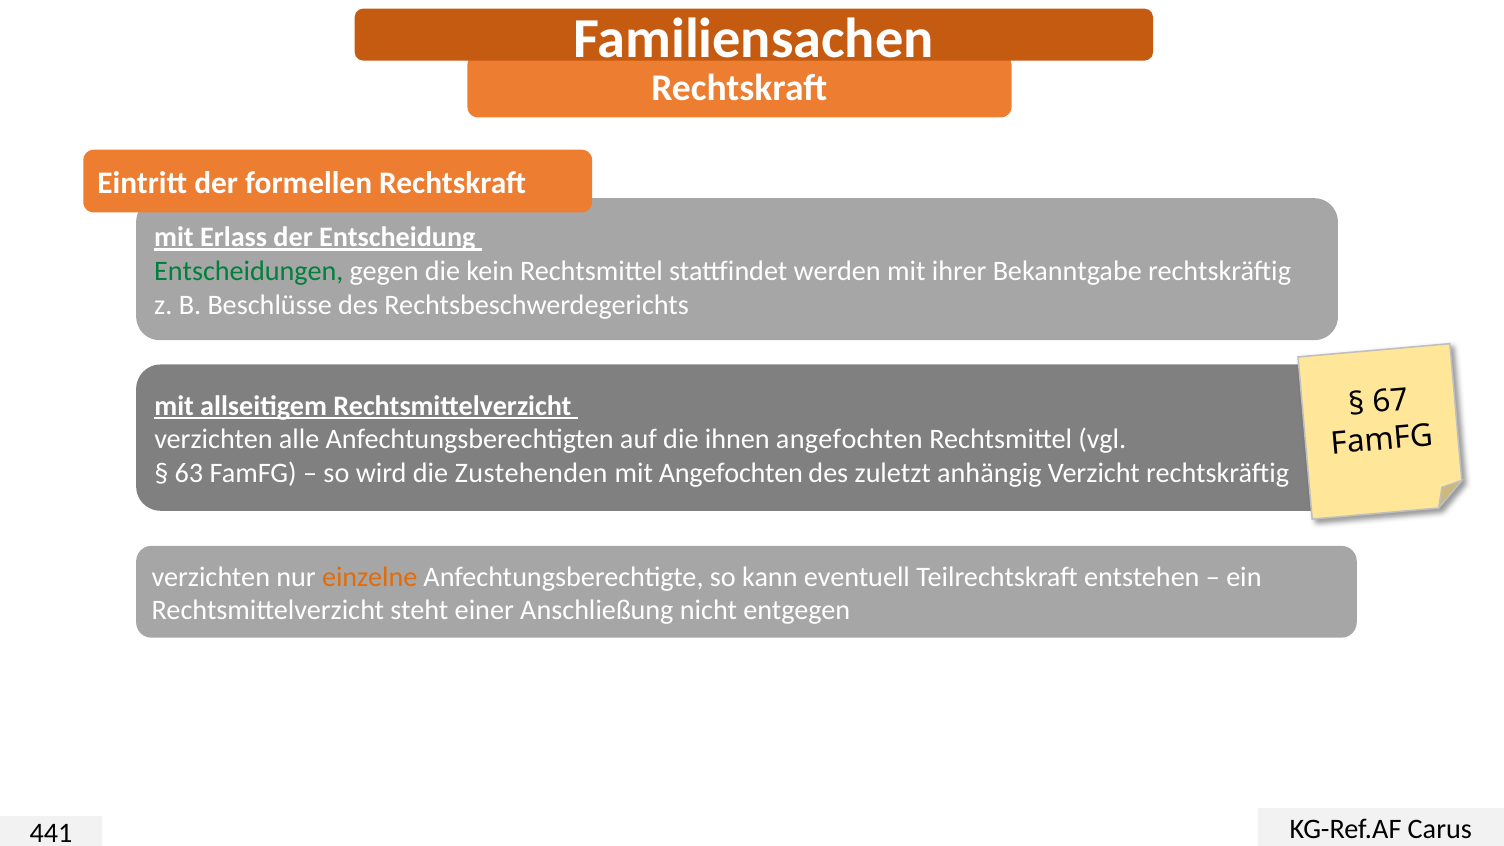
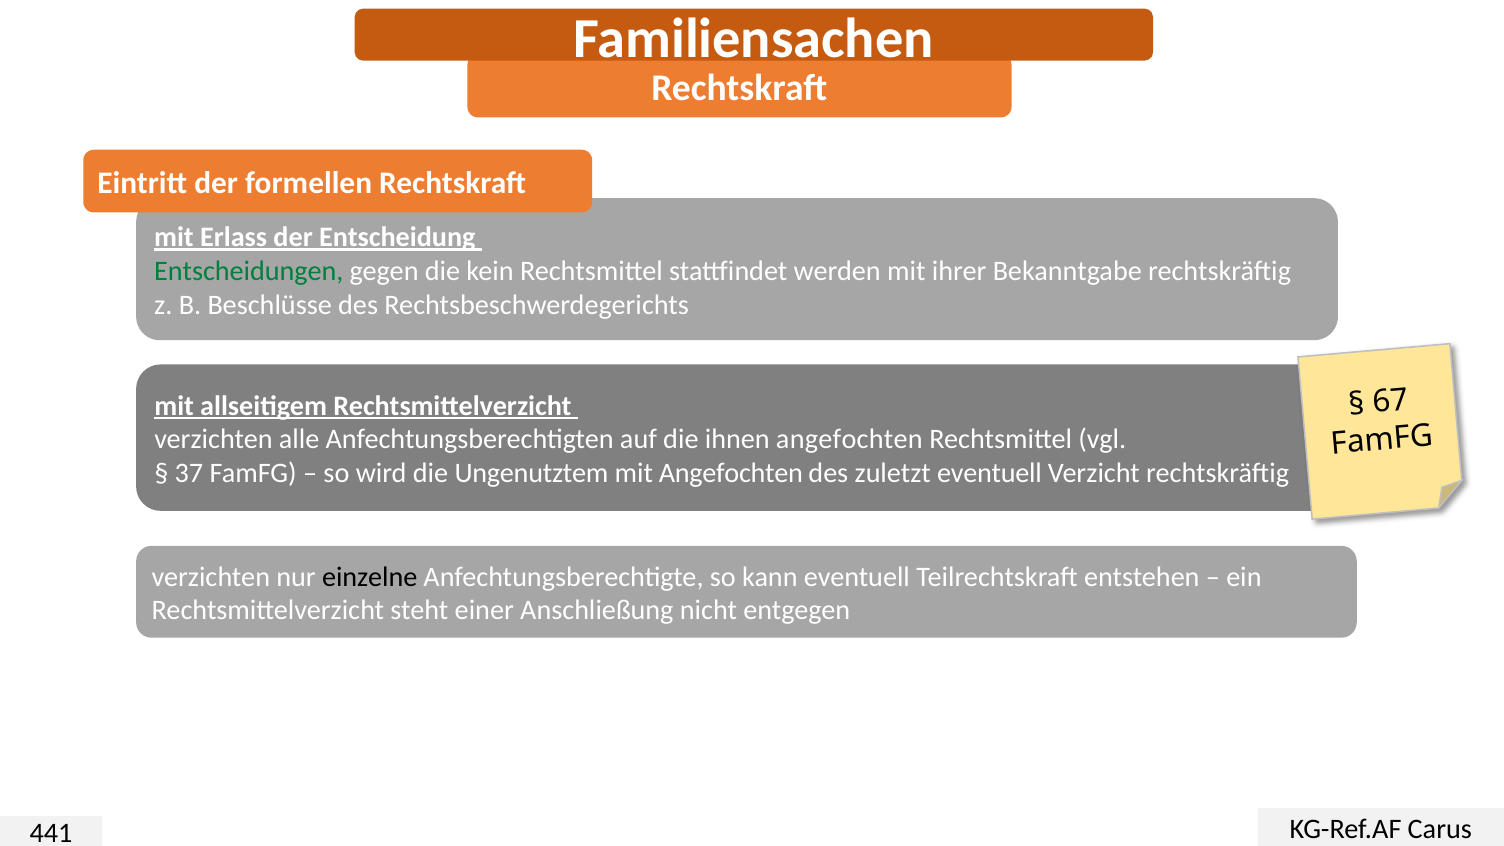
63: 63 -> 37
Zustehenden: Zustehenden -> Ungenutztem
zuletzt anhängig: anhängig -> eventuell
einzelne colour: orange -> black
